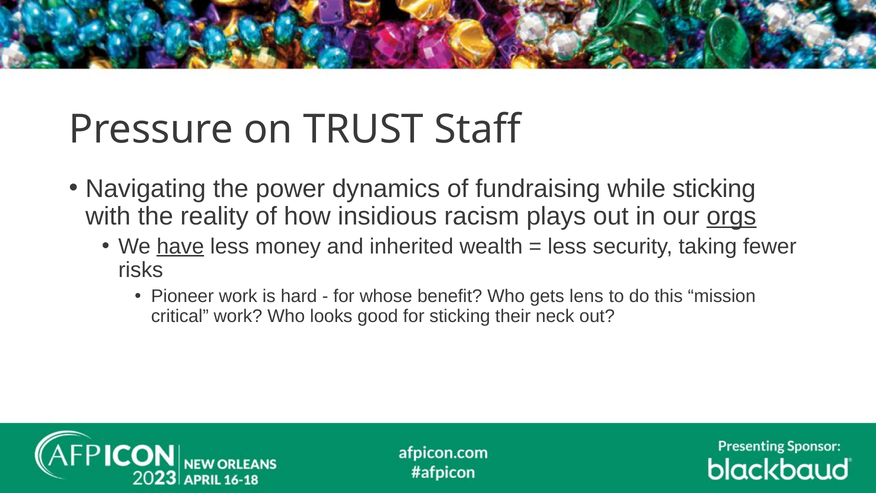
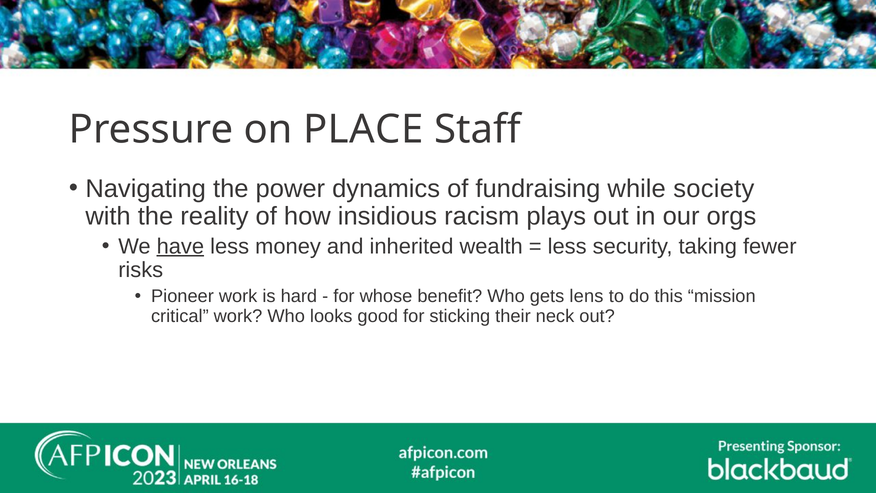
TRUST: TRUST -> PLACE
while sticking: sticking -> society
orgs underline: present -> none
